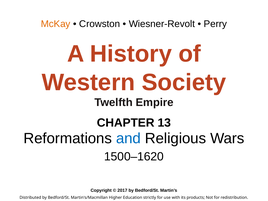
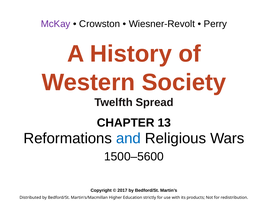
McKay colour: orange -> purple
Empire: Empire -> Spread
1500–1620: 1500–1620 -> 1500–5600
